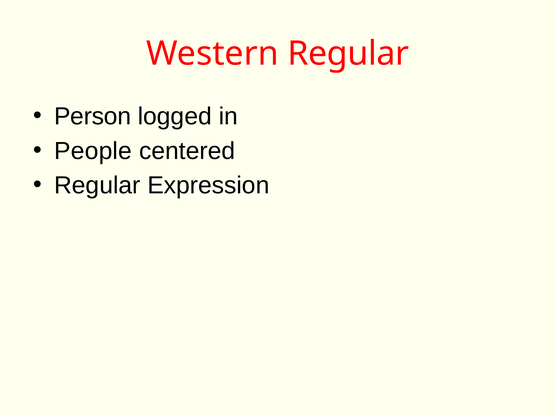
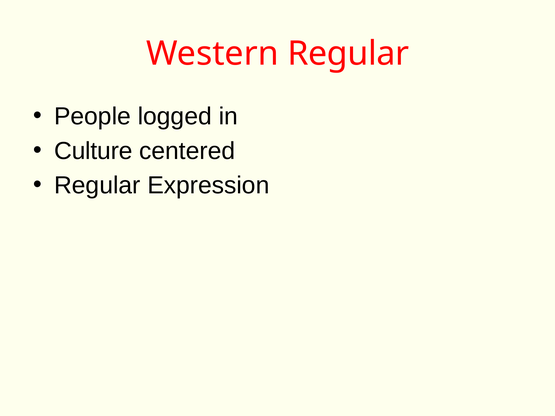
Person: Person -> People
People: People -> Culture
